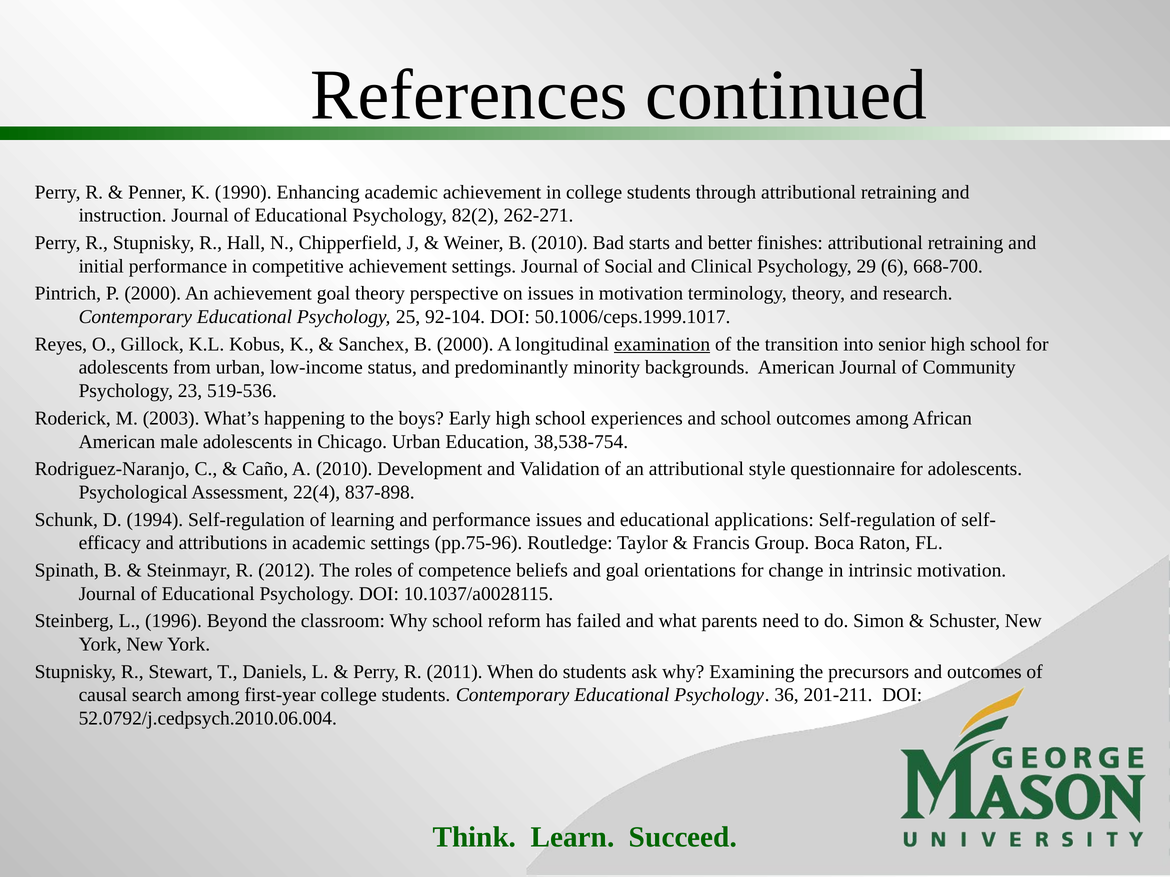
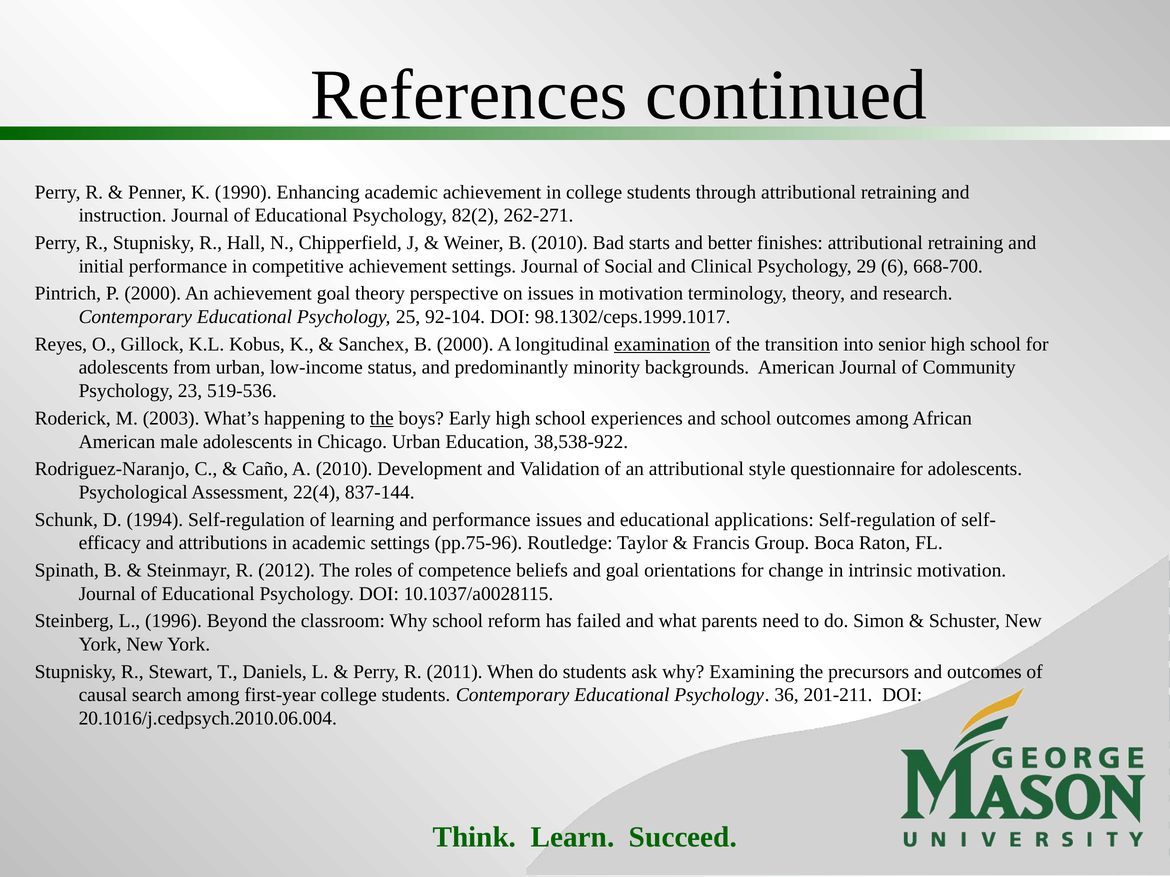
50.1006/ceps.1999.1017: 50.1006/ceps.1999.1017 -> 98.1302/ceps.1999.1017
the at (382, 418) underline: none -> present
38,538-754: 38,538-754 -> 38,538-922
837-898: 837-898 -> 837-144
52.0792/j.cedpsych.2010.06.004: 52.0792/j.cedpsych.2010.06.004 -> 20.1016/j.cedpsych.2010.06.004
